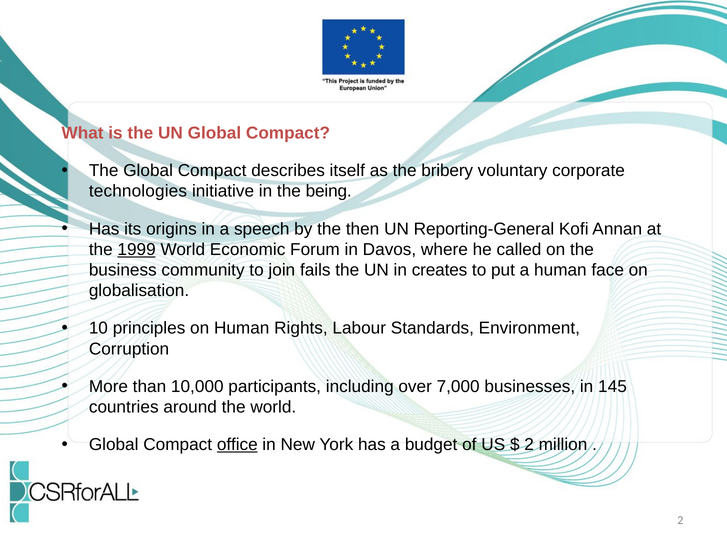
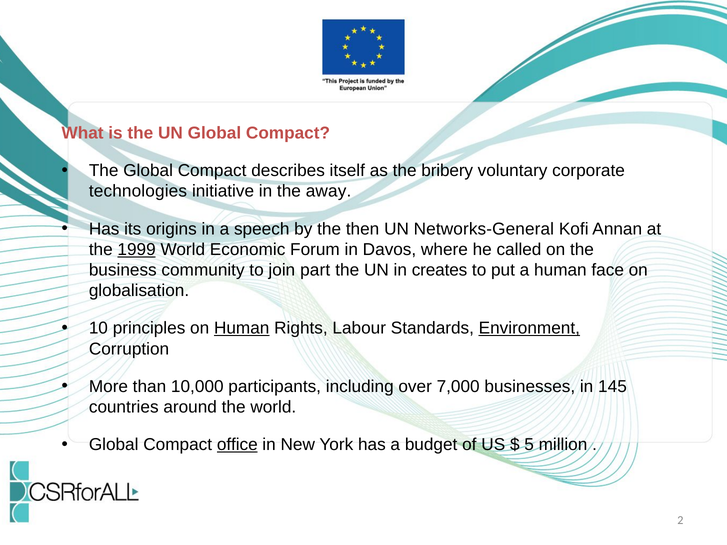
being: being -> away
Reporting-General: Reporting-General -> Networks-General
fails: fails -> part
Human at (242, 328) underline: none -> present
Environment underline: none -> present
2 at (529, 445): 2 -> 5
